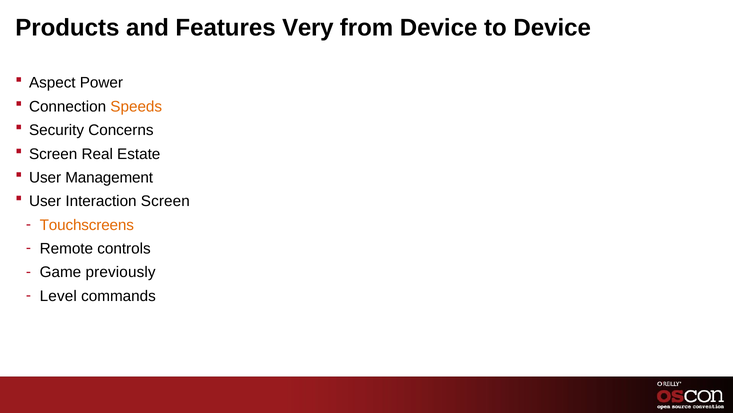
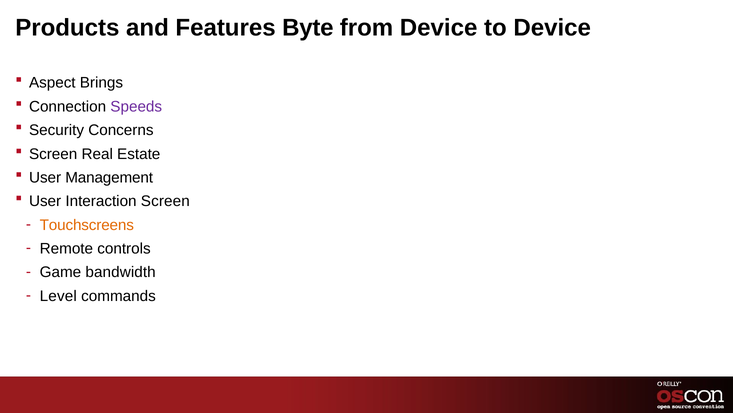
Very: Very -> Byte
Power: Power -> Brings
Speeds colour: orange -> purple
previously: previously -> bandwidth
